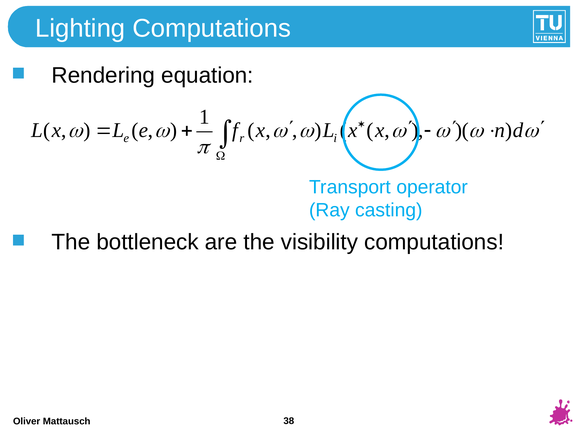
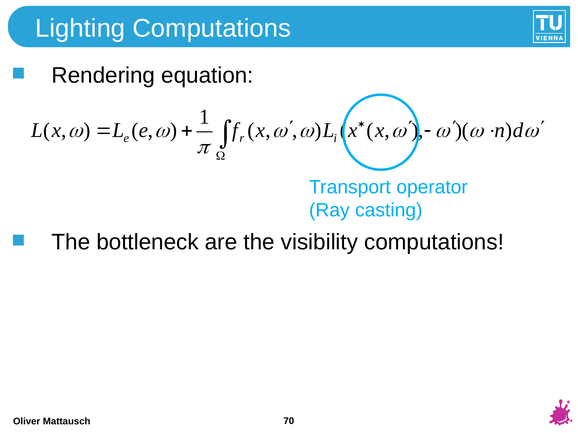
38: 38 -> 70
